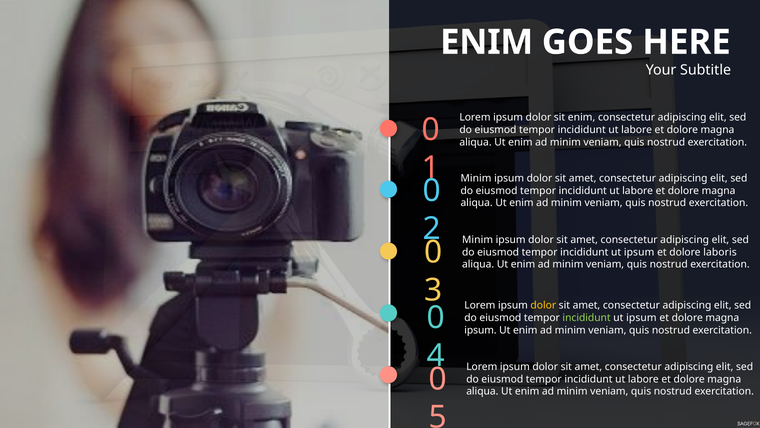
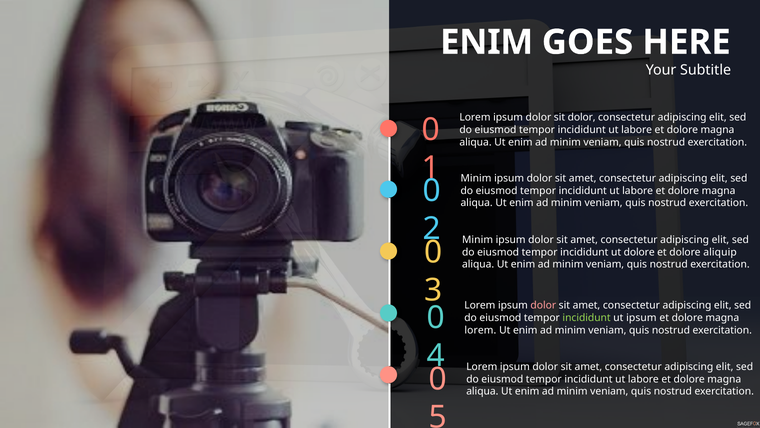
sit enim: enim -> dolor
ipsum at (639, 252): ipsum -> dolore
laboris: laboris -> aliquip
dolor at (543, 305) colour: yellow -> pink
ipsum at (480, 330): ipsum -> lorem
